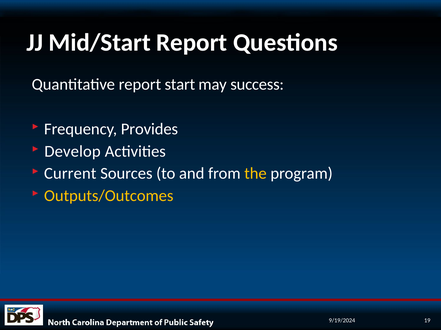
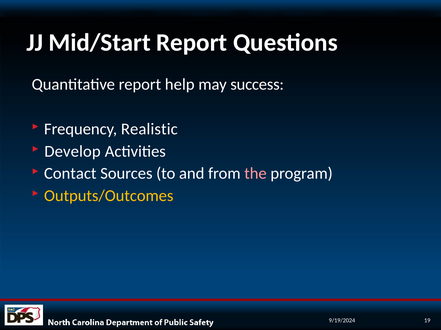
start: start -> help
Provides: Provides -> Realistic
Current: Current -> Contact
the colour: yellow -> pink
